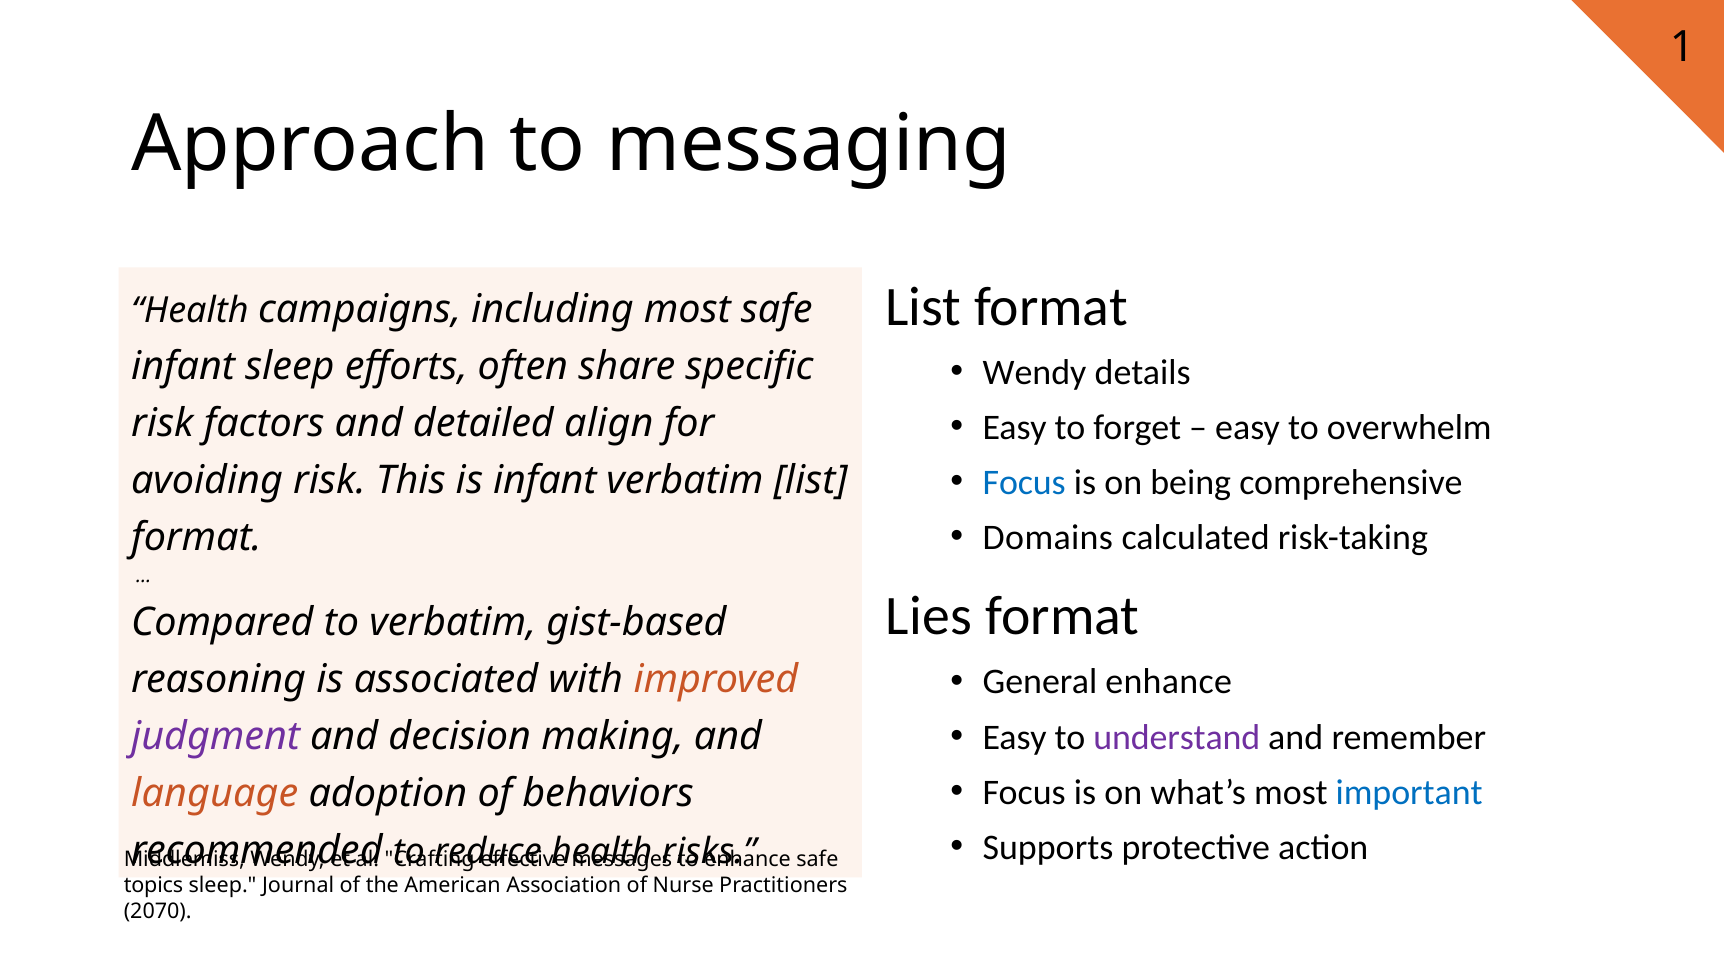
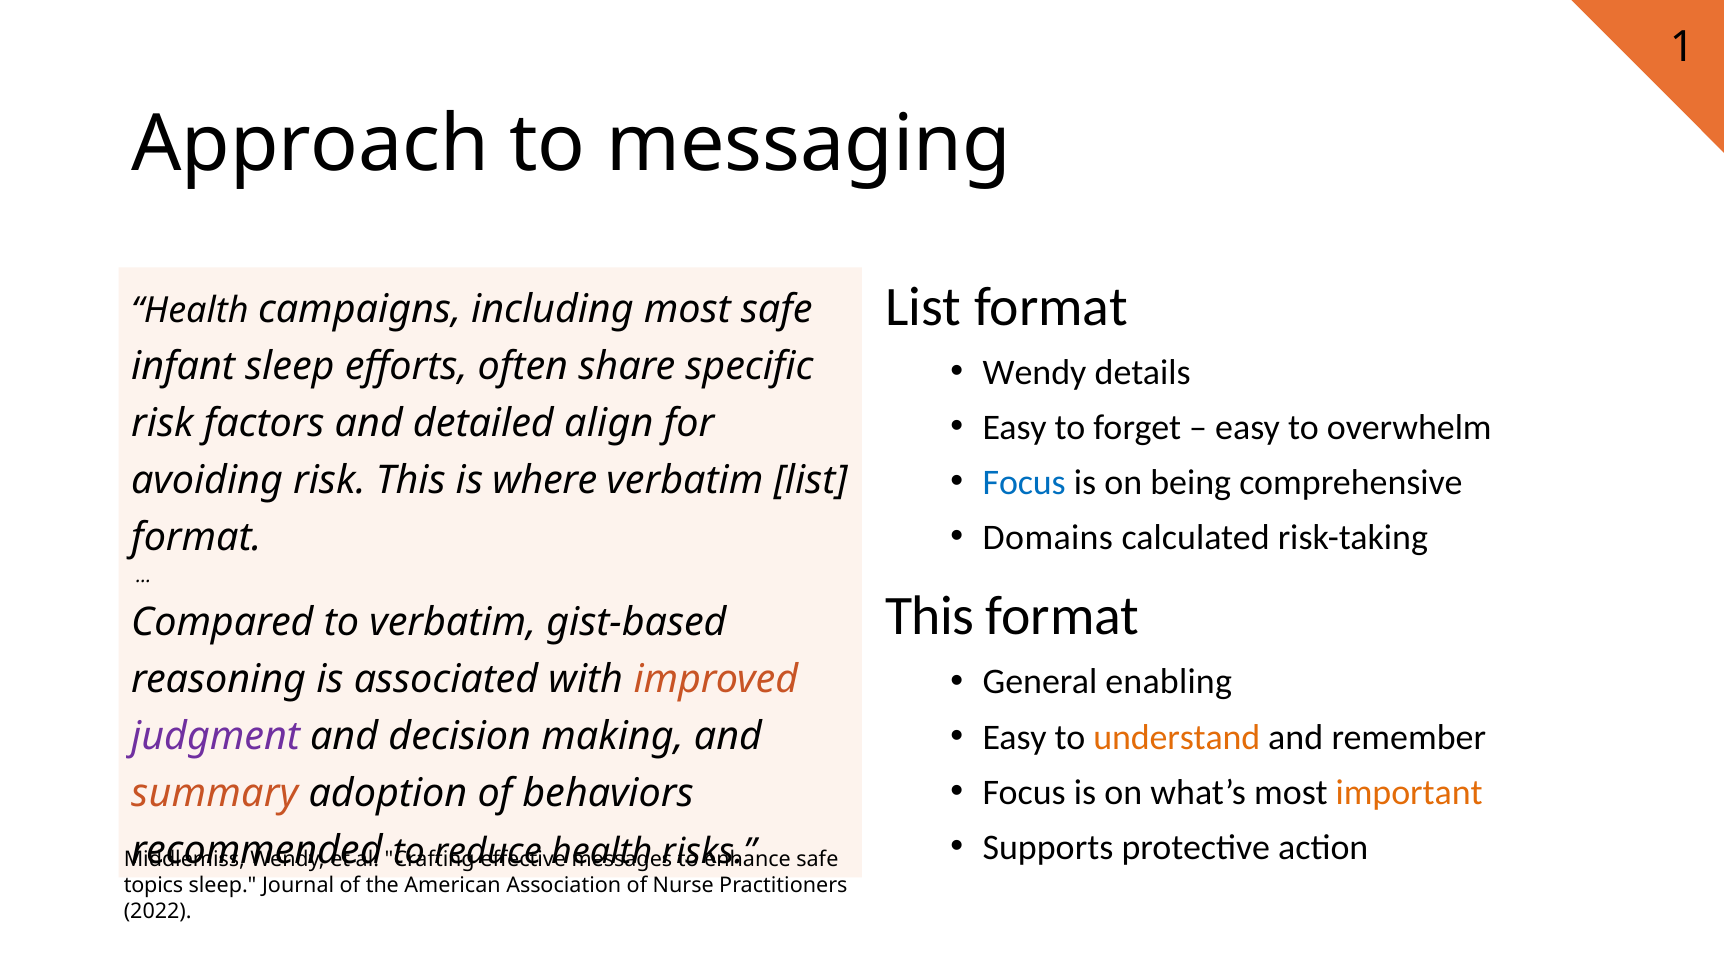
is infant: infant -> where
Lies at (929, 616): Lies -> This
General enhance: enhance -> enabling
understand colour: purple -> orange
important colour: blue -> orange
language: language -> summary
2070: 2070 -> 2022
